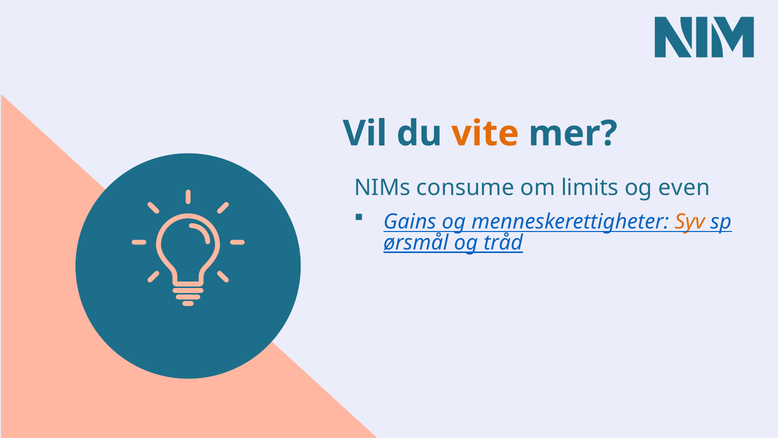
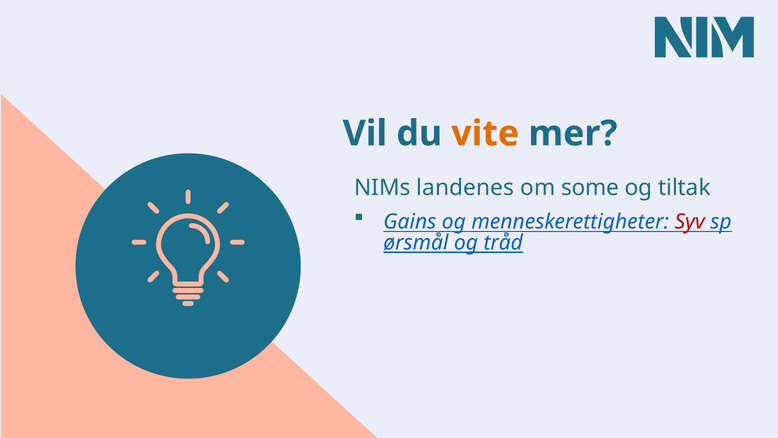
consume: consume -> landenes
limits: limits -> some
even: even -> tiltak
Syv colour: orange -> red
